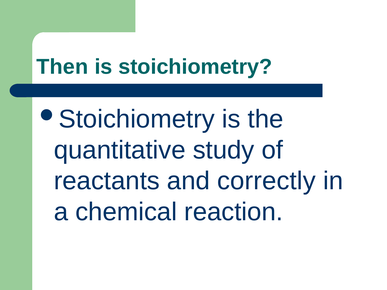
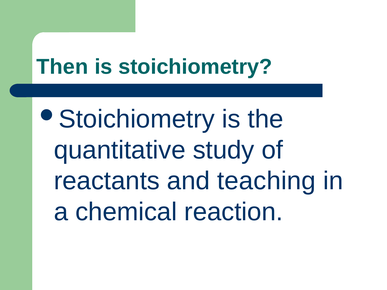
correctly: correctly -> teaching
